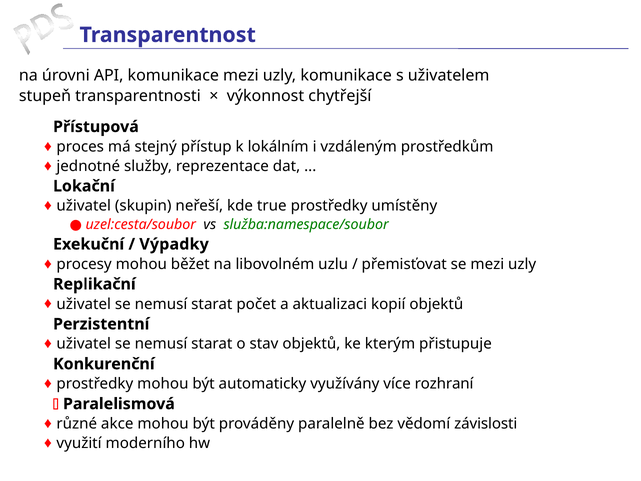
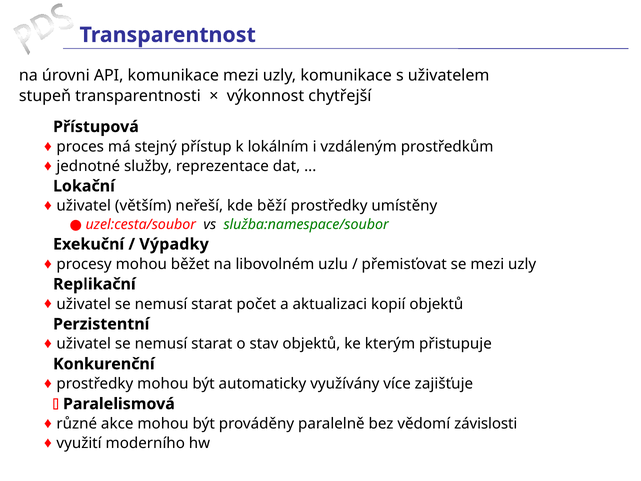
skupin: skupin -> větším
true: true -> běží
rozhraní: rozhraní -> zajišťuje
